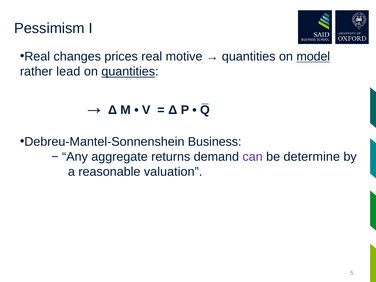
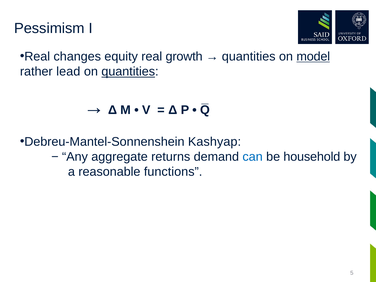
prices: prices -> equity
motive: motive -> growth
Business: Business -> Kashyap
can colour: purple -> blue
determine: determine -> household
valuation: valuation -> functions
